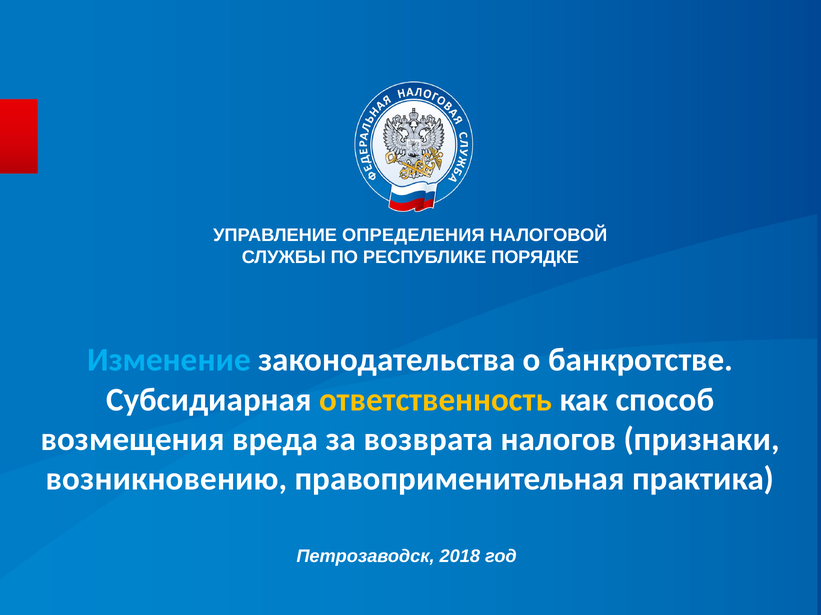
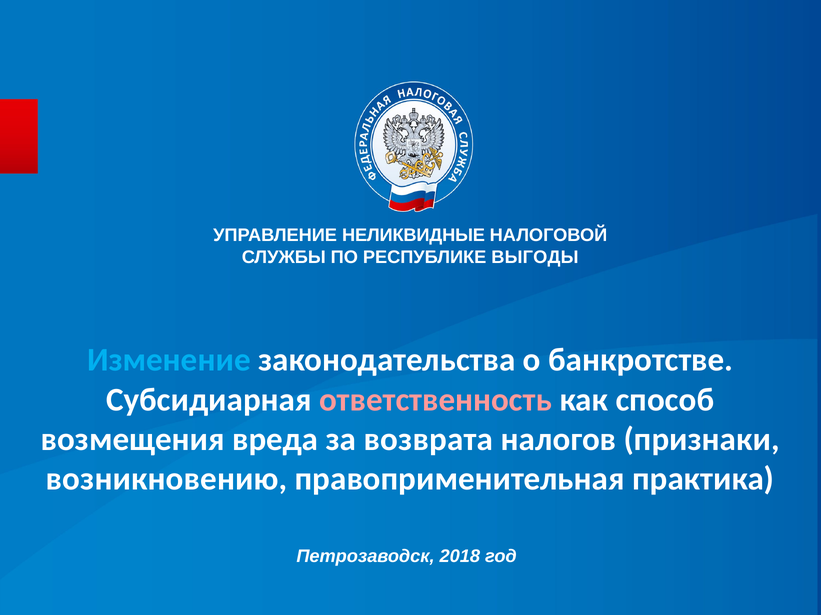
ОПРЕДЕЛЕНИЯ: ОПРЕДЕЛЕНИЯ -> НЕЛИКВИДНЫЕ
ПОРЯДКЕ: ПОРЯДКЕ -> ВЫГОДЫ
ответственность colour: yellow -> pink
